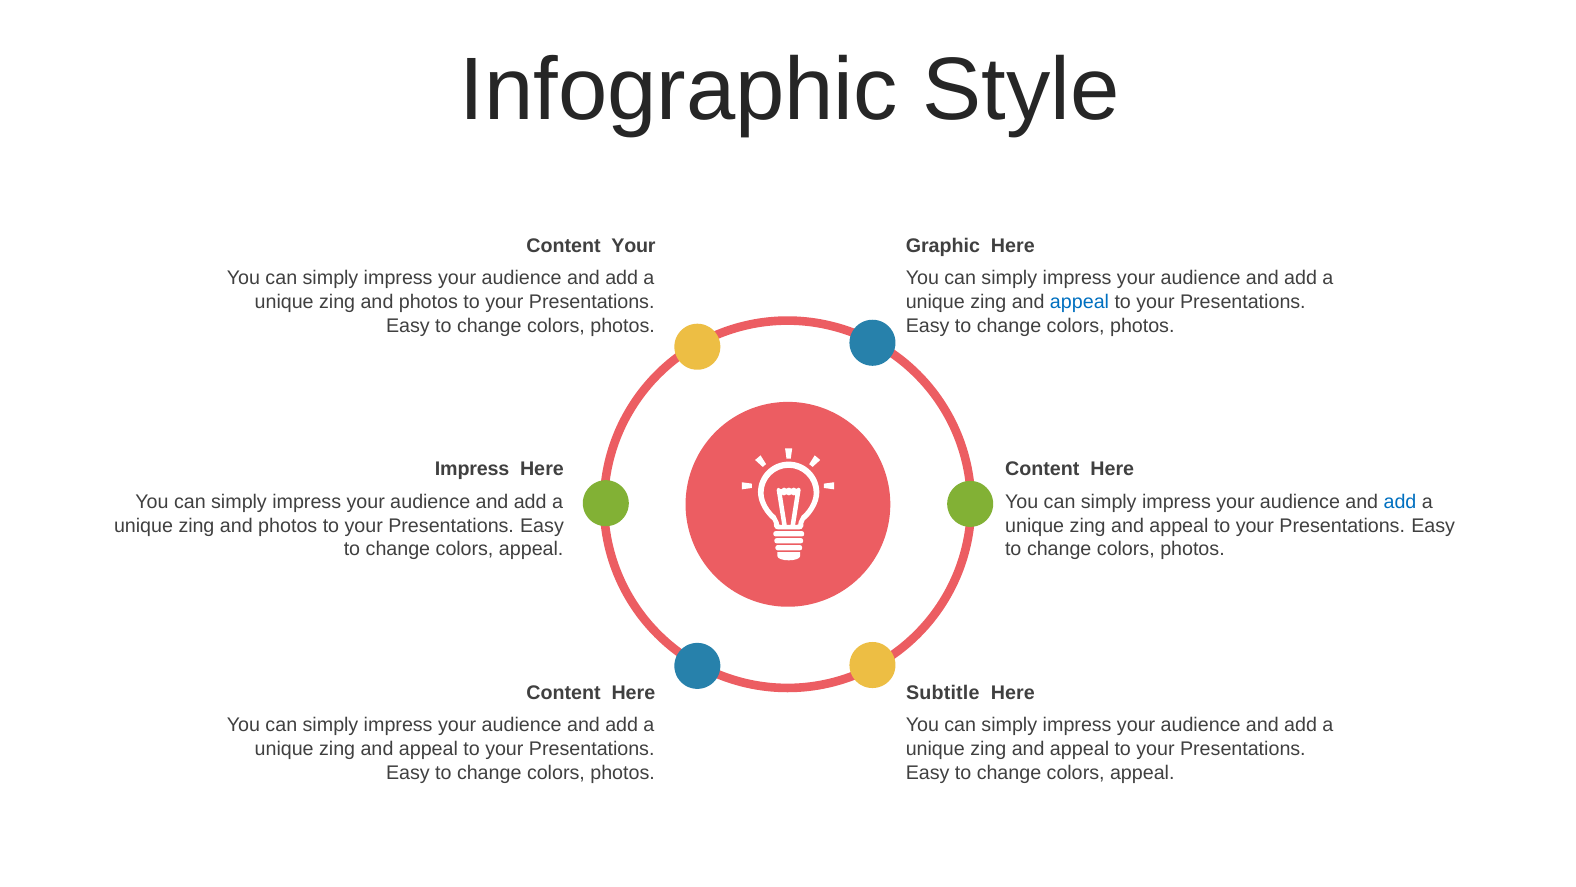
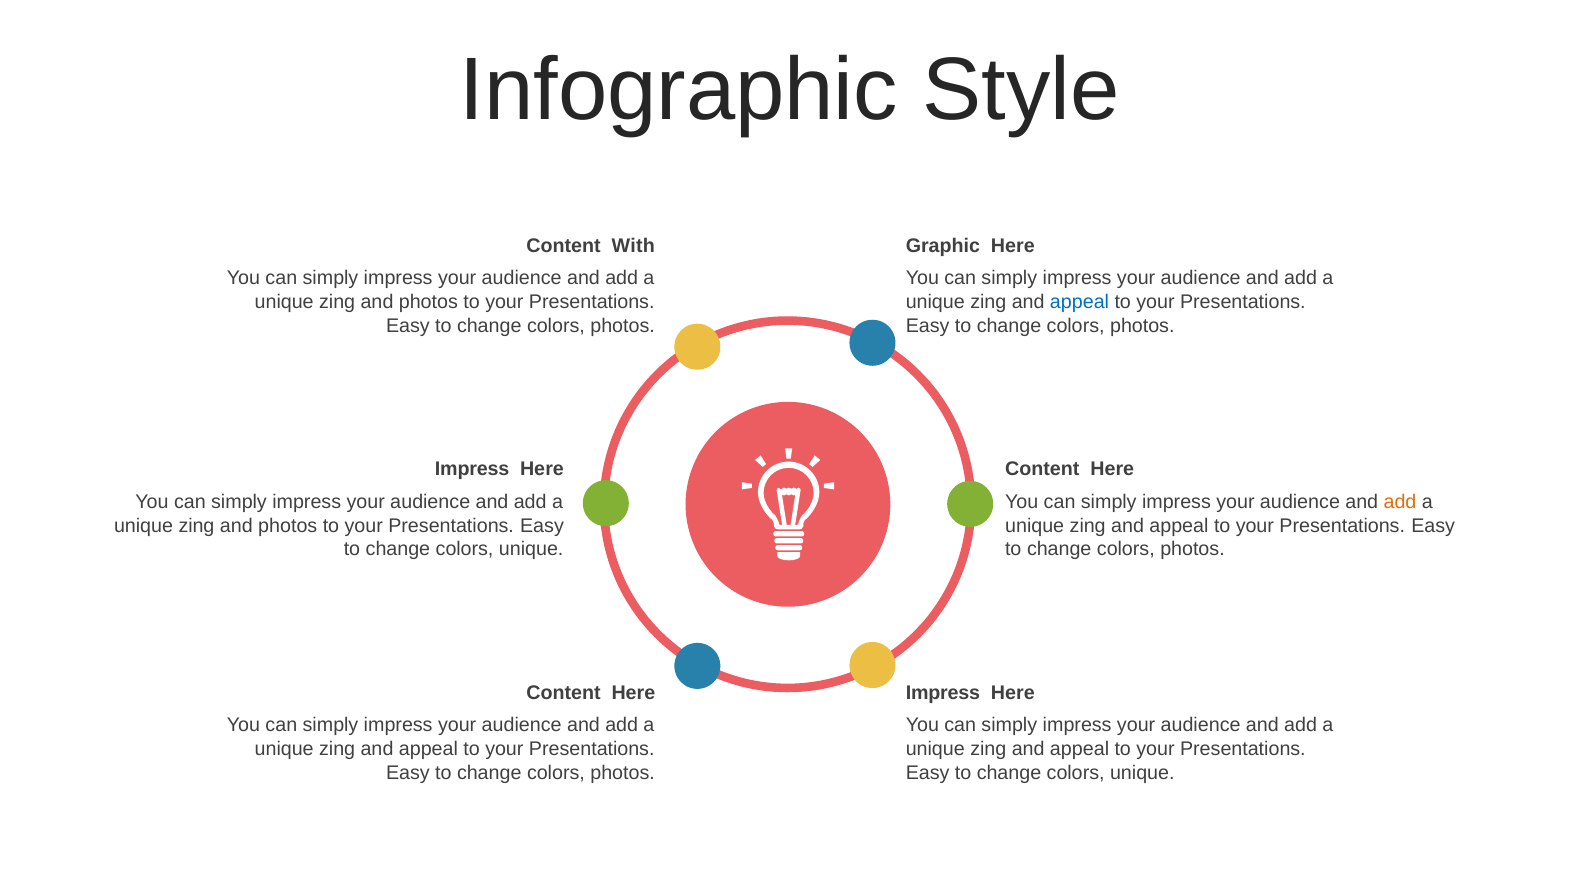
Content Your: Your -> With
add at (1400, 502) colour: blue -> orange
appeal at (531, 549): appeal -> unique
Subtitle at (943, 692): Subtitle -> Impress
appeal at (1142, 772): appeal -> unique
